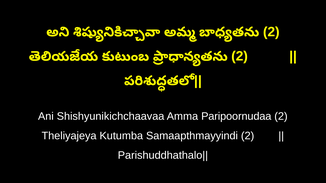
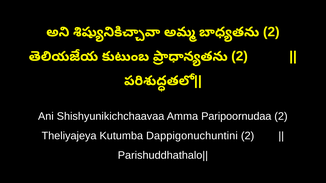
Samaapthmayyindi: Samaapthmayyindi -> Dappigonuchuntini
